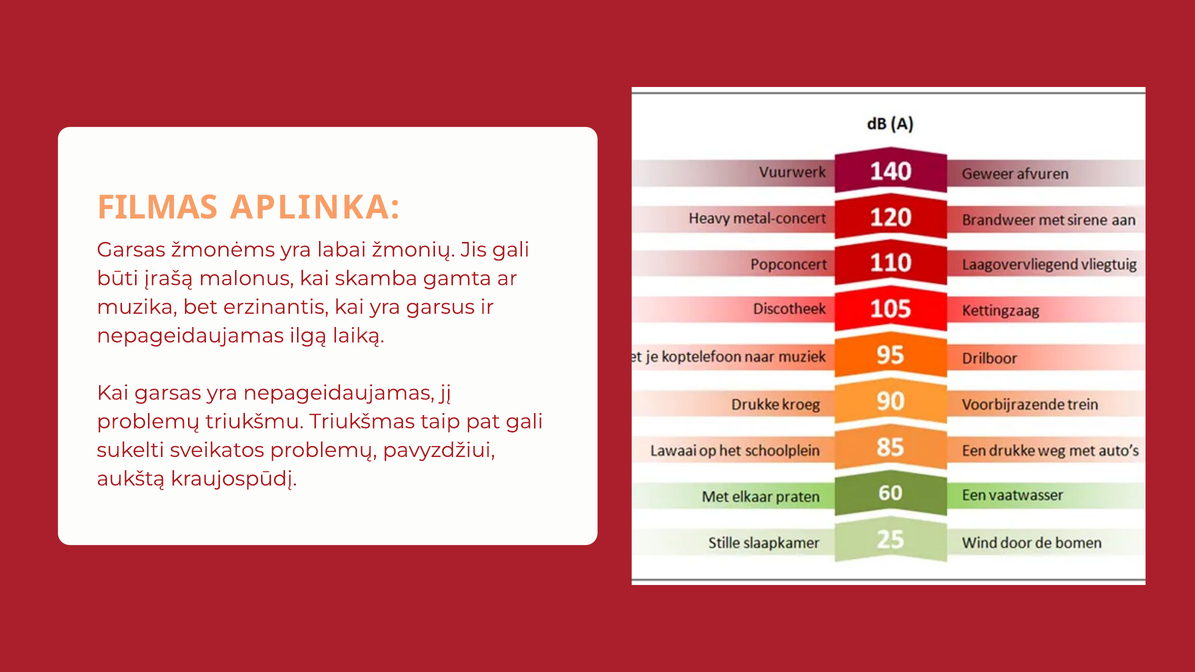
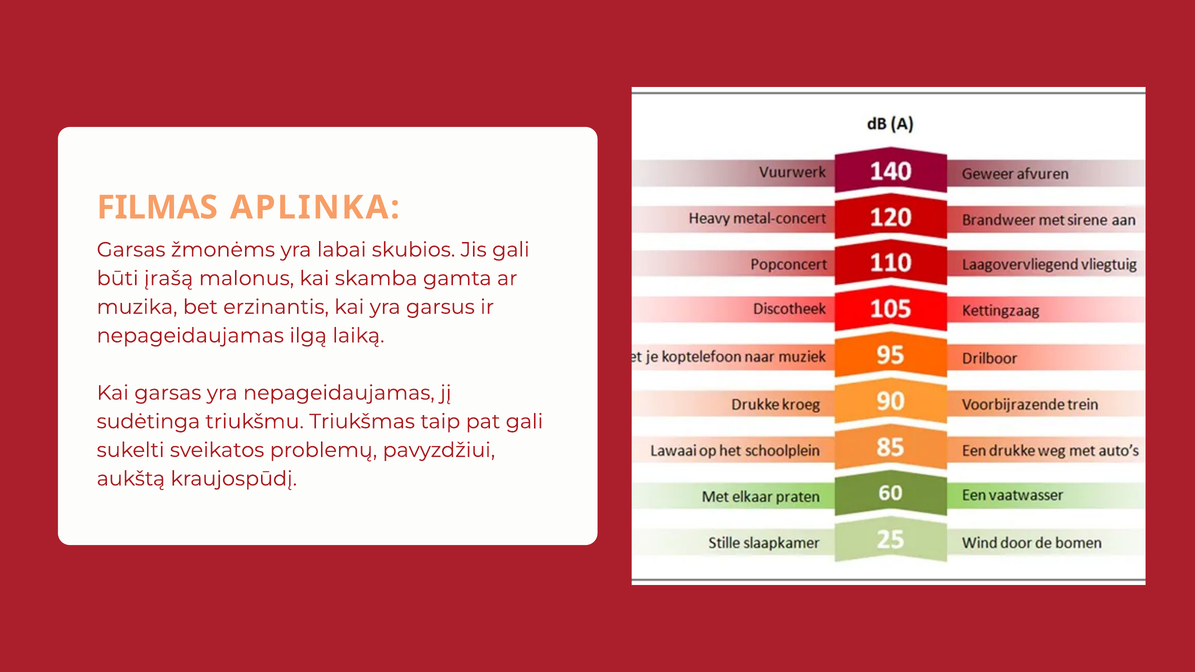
žmonių: žmonių -> skubios
problemų at (148, 422): problemų -> sudėtinga
